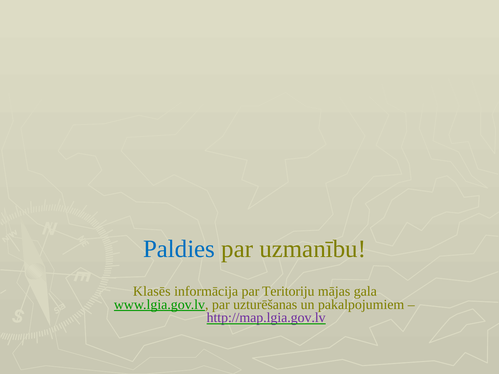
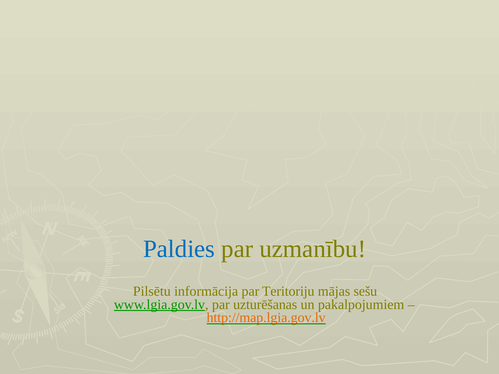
Klasēs: Klasēs -> Pilsētu
gala: gala -> sešu
http://map.lgia.gov.lv colour: purple -> orange
